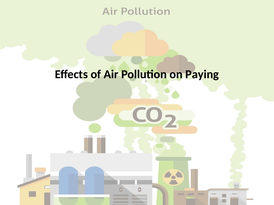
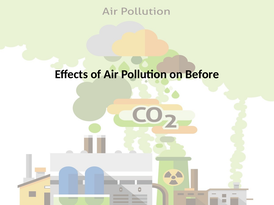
Paying: Paying -> Before
